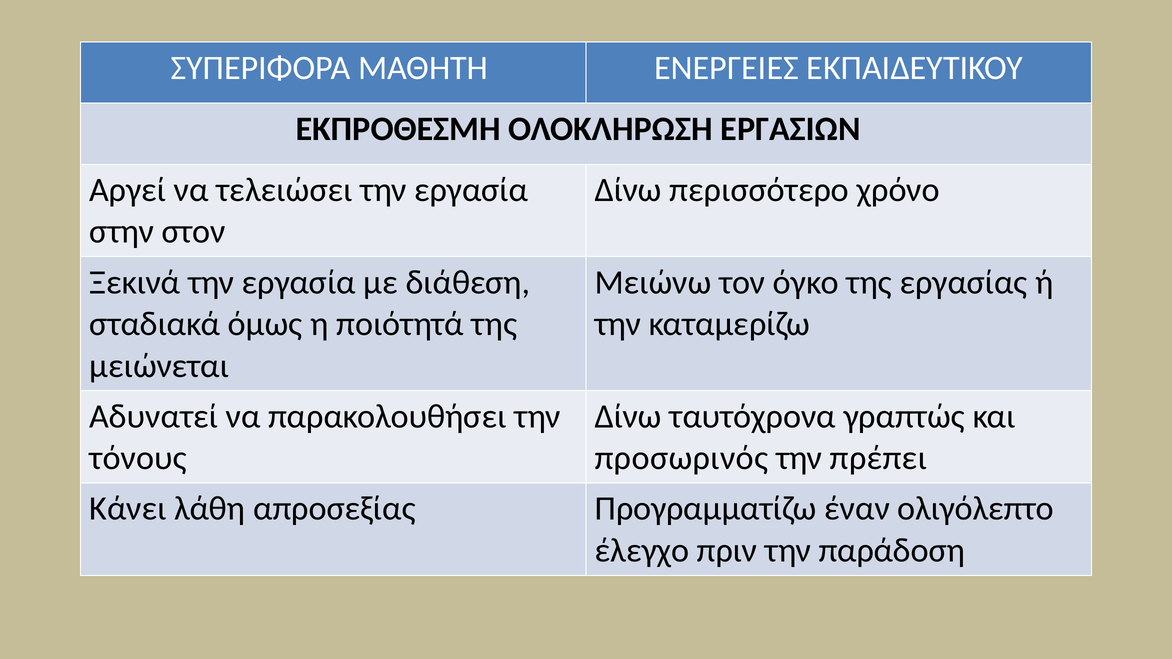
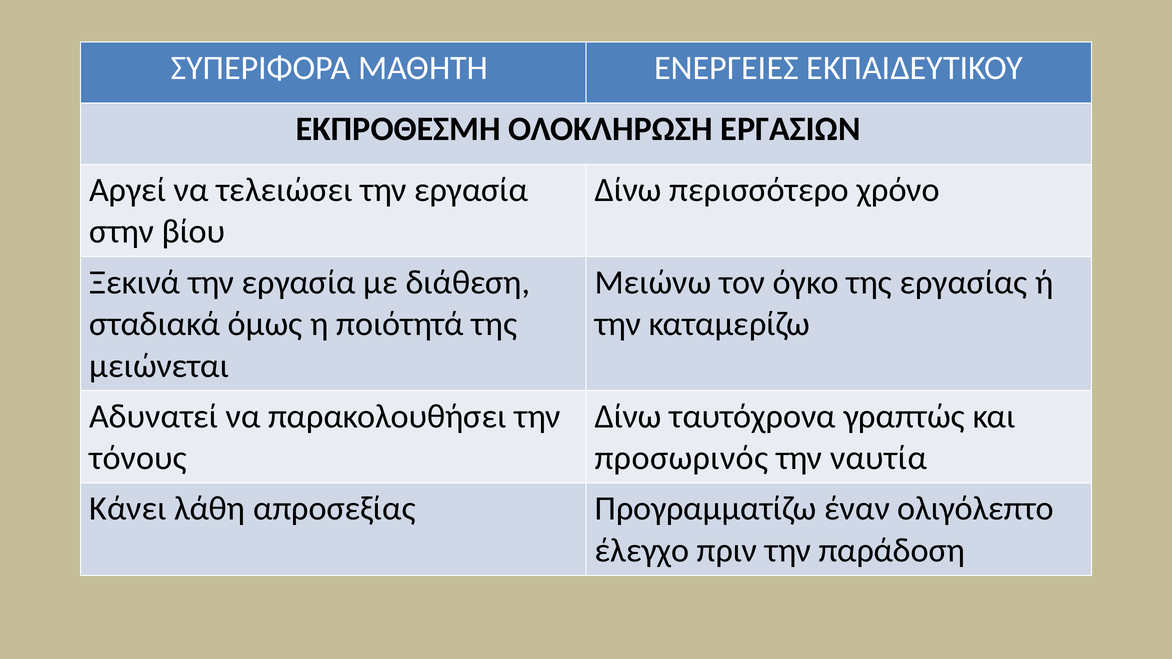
στον: στον -> βίου
πρέπει: πρέπει -> ναυτία
